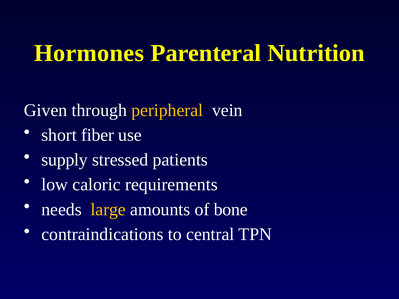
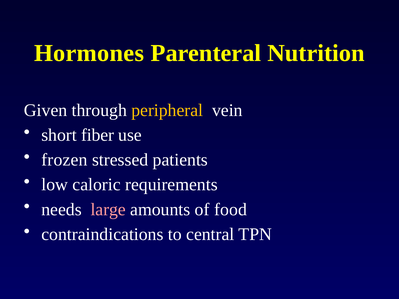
supply: supply -> frozen
large colour: yellow -> pink
bone: bone -> food
